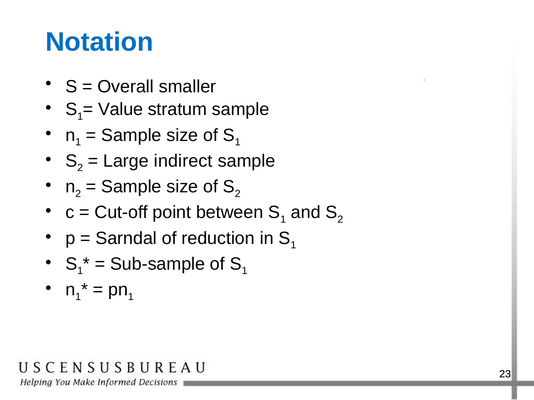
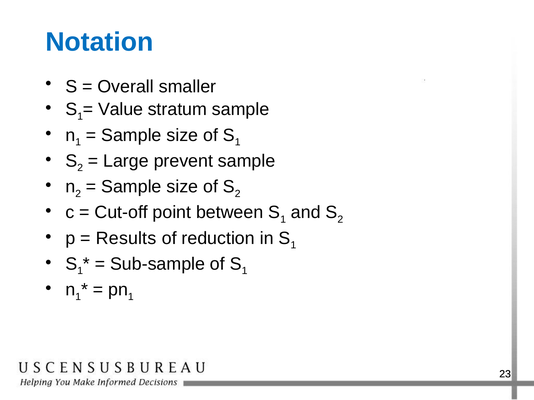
indirect: indirect -> prevent
Sarndal: Sarndal -> Results
